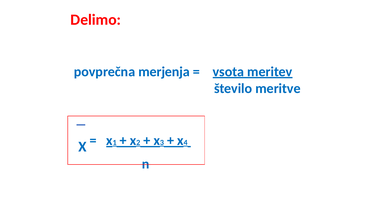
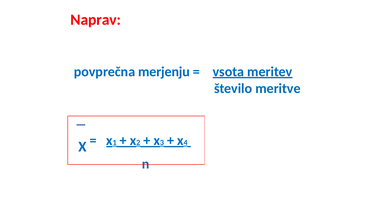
Delimo: Delimo -> Naprav
merjenja: merjenja -> merjenju
